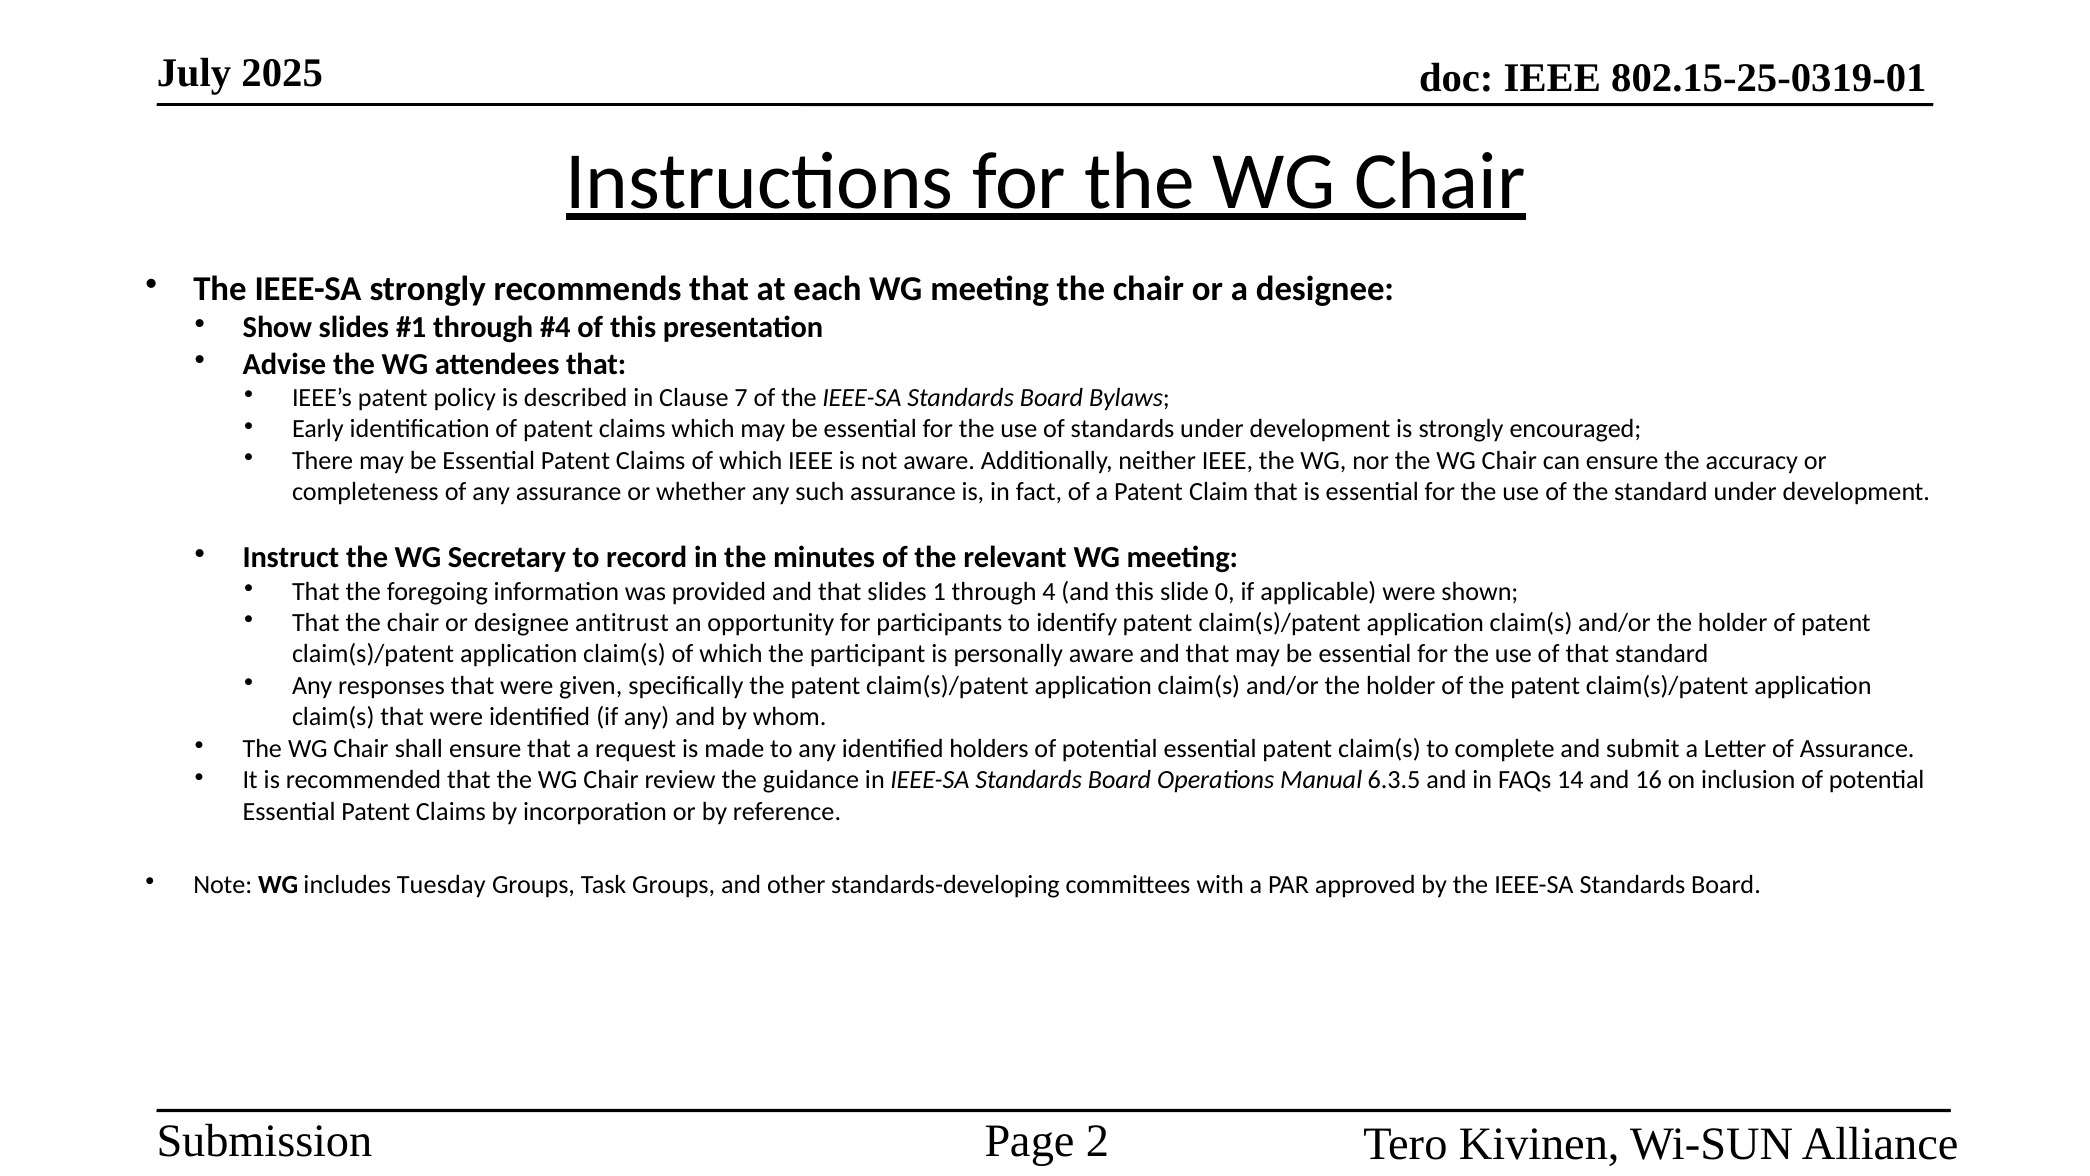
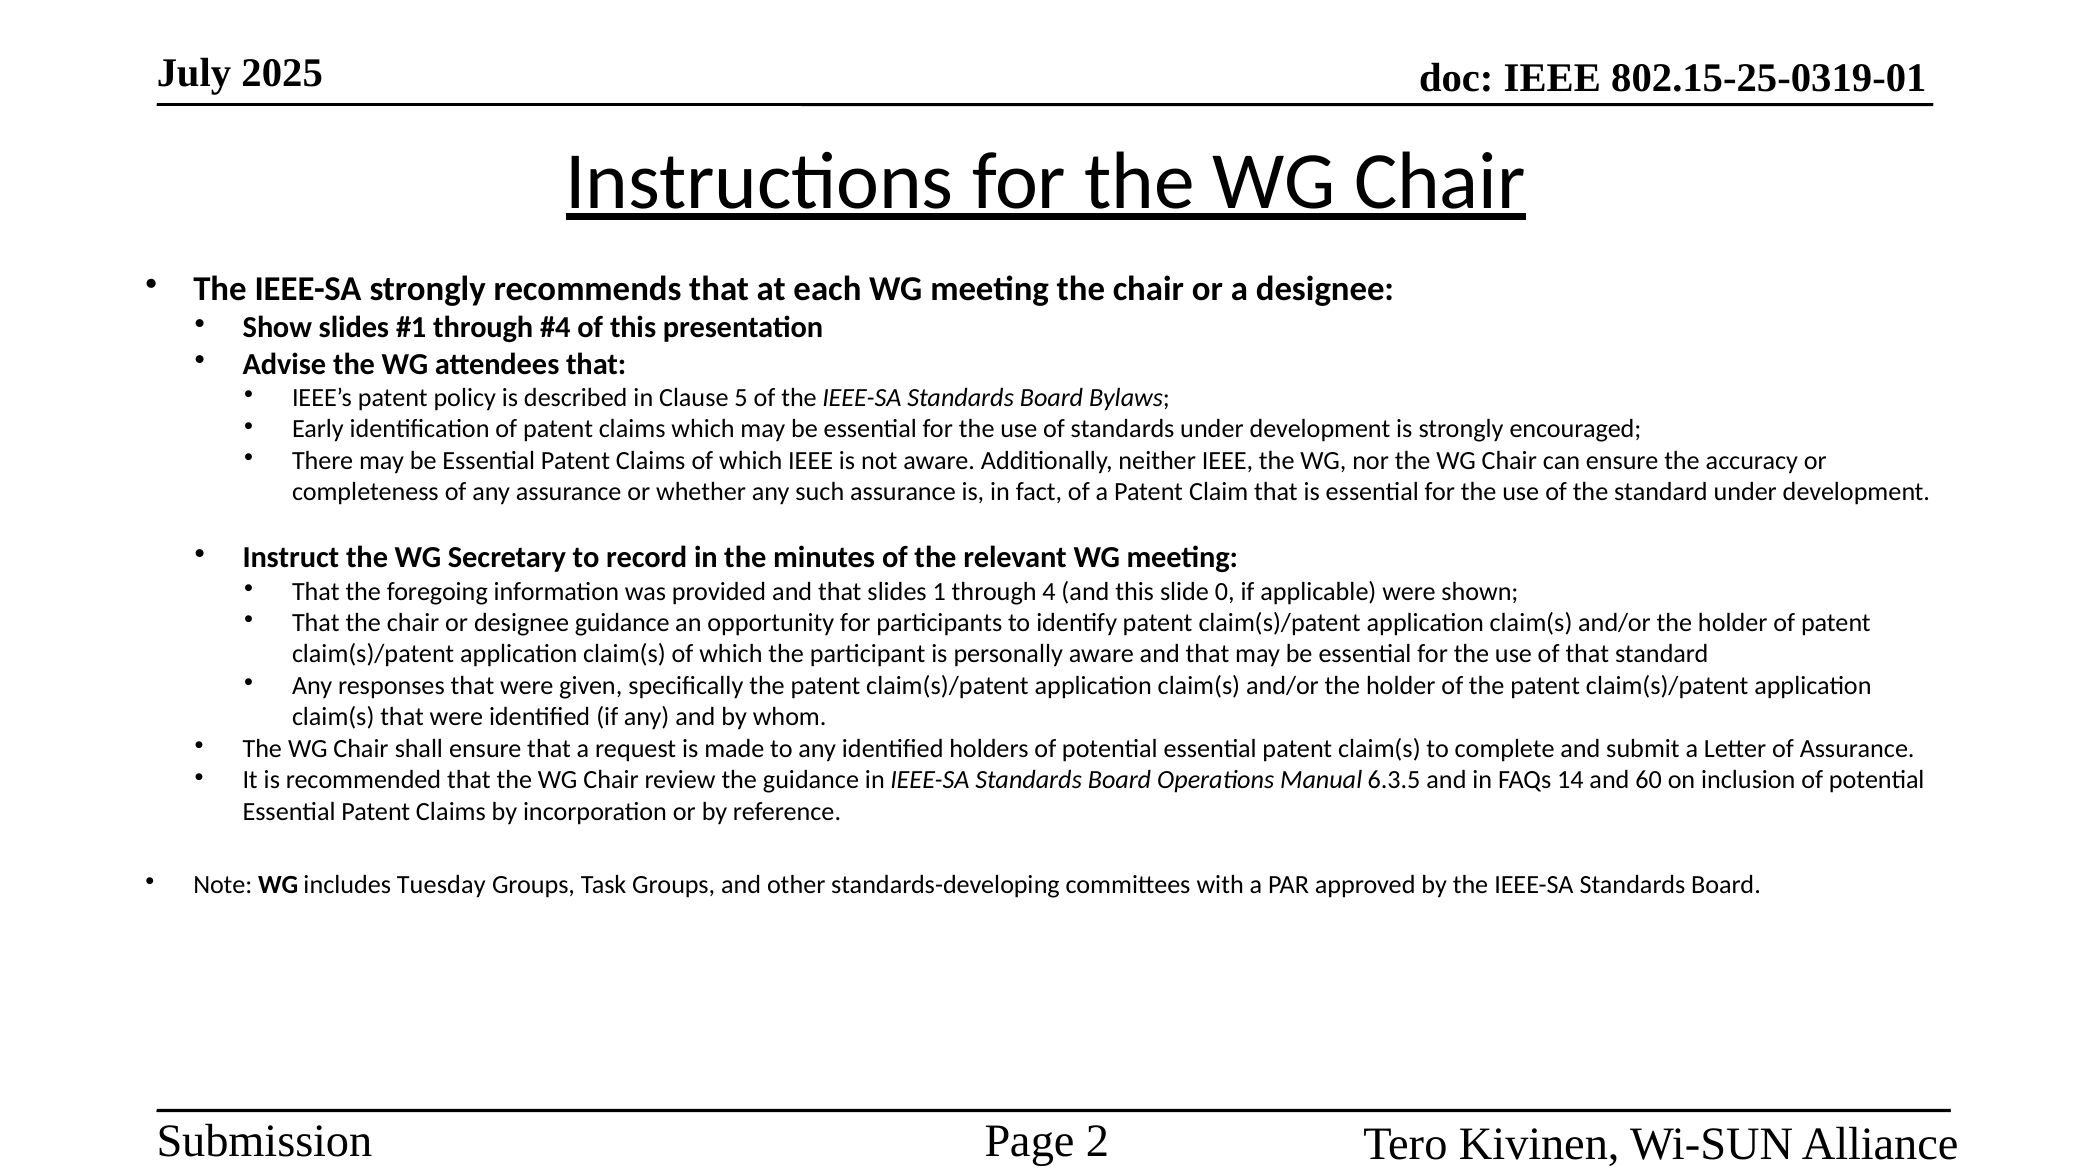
7: 7 -> 5
designee antitrust: antitrust -> guidance
16: 16 -> 60
